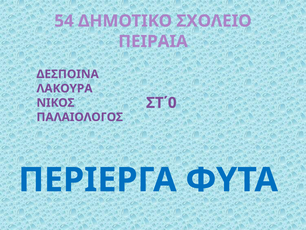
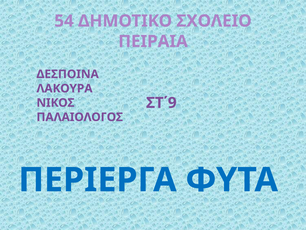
ΣΤ΄0: ΣΤ΄0 -> ΣΤ΄9
